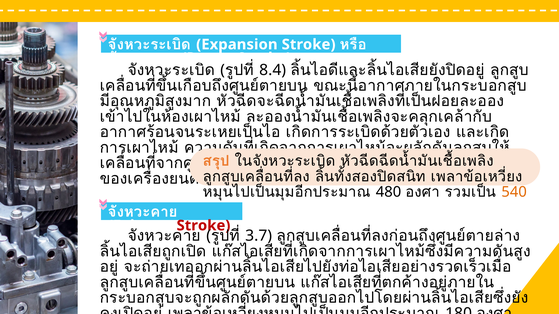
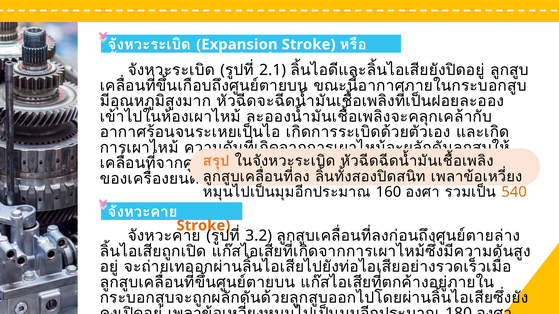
8.4: 8.4 -> 2.1
480: 480 -> 160
Stroke at (203, 226) colour: red -> orange
3.7: 3.7 -> 3.2
